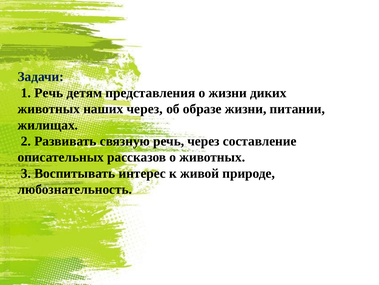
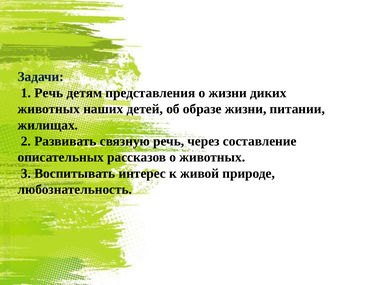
наших через: через -> детей
